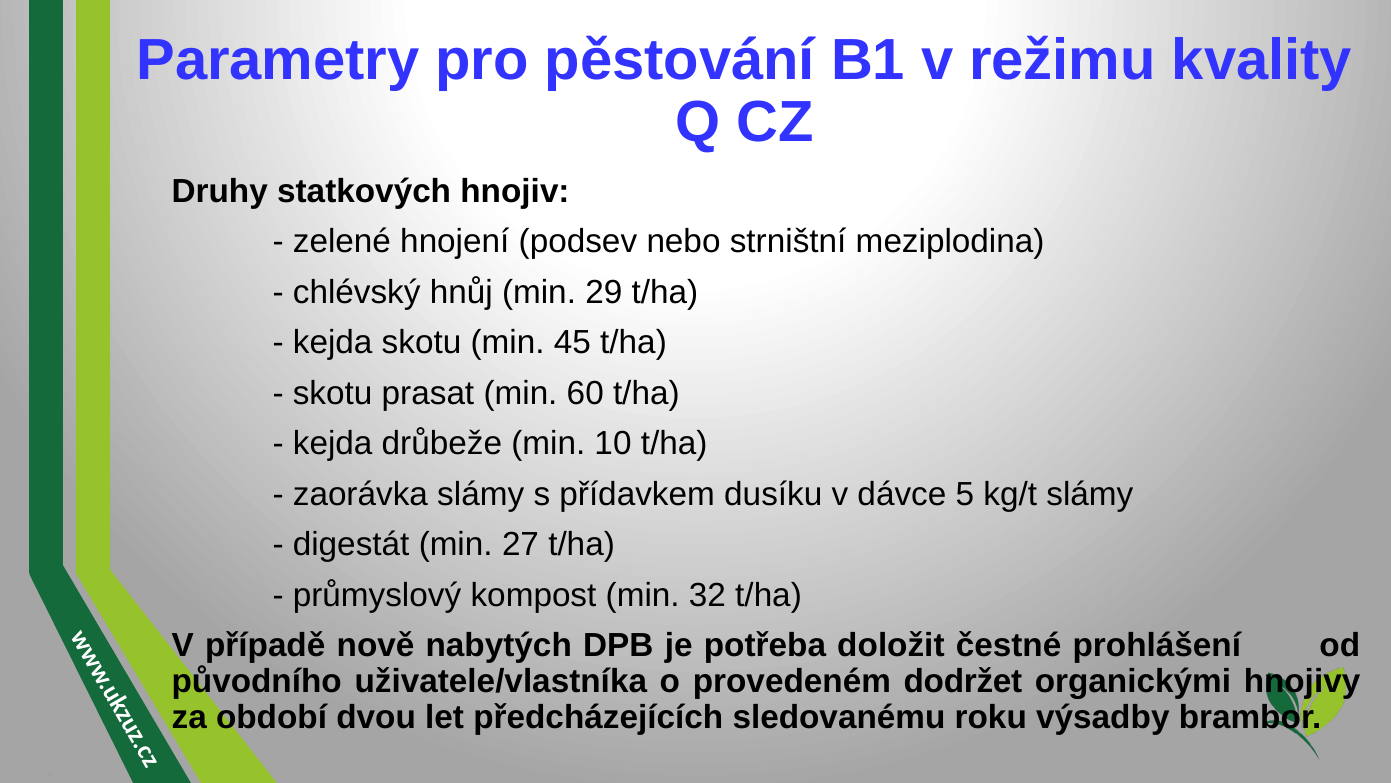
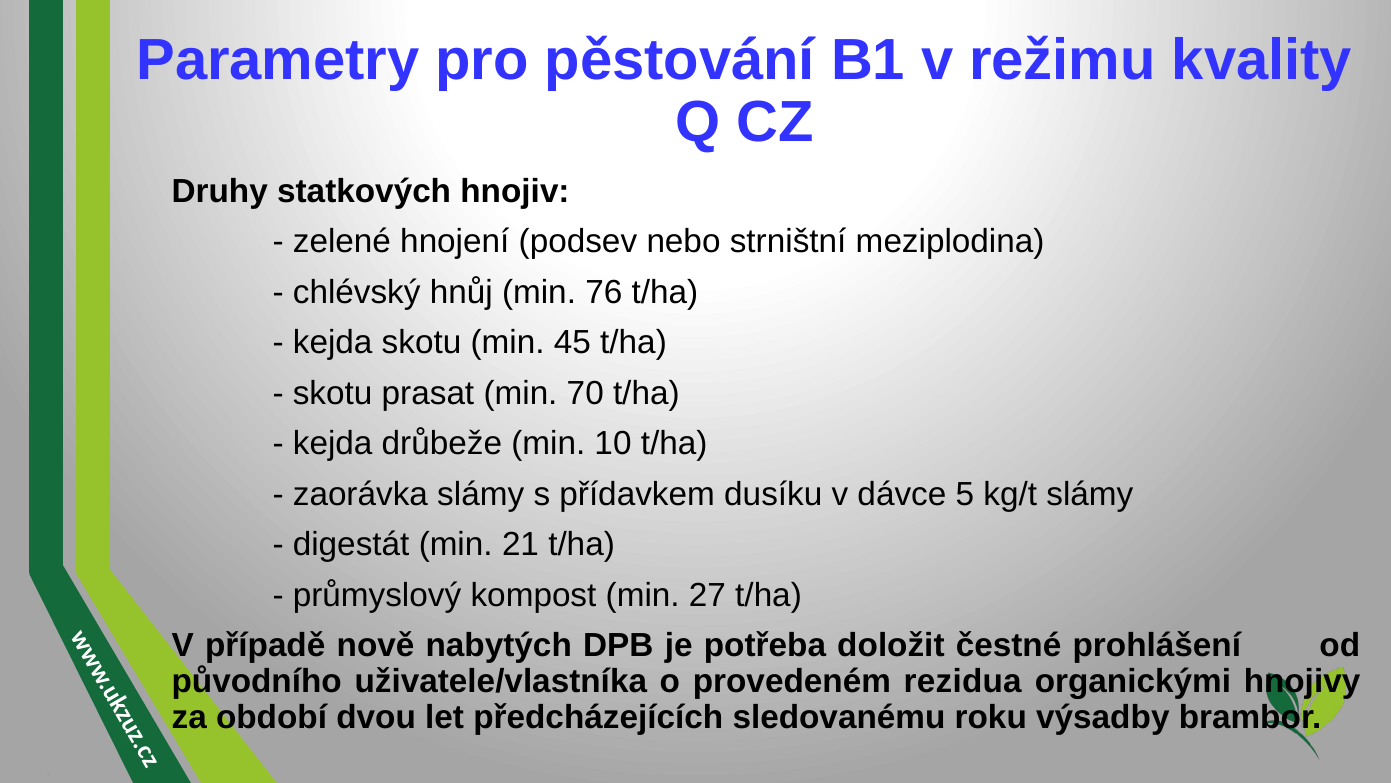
29: 29 -> 76
60: 60 -> 70
27: 27 -> 21
32: 32 -> 27
dodržet: dodržet -> rezidua
